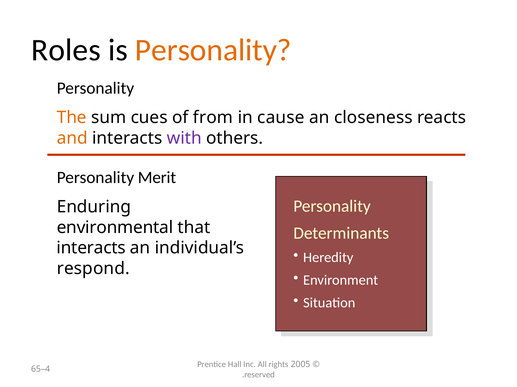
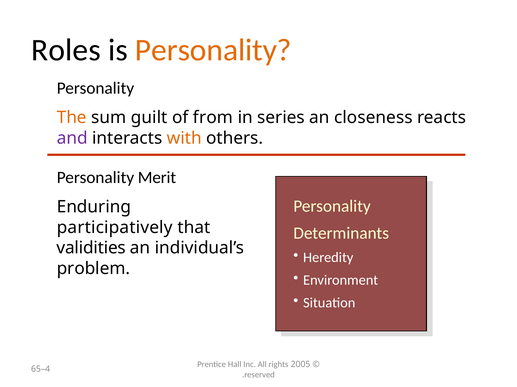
cues: cues -> guilt
cause: cause -> series
and colour: orange -> purple
with colour: purple -> orange
environmental: environmental -> participatively
interacts at (91, 248): interacts -> validities
respond: respond -> problem
